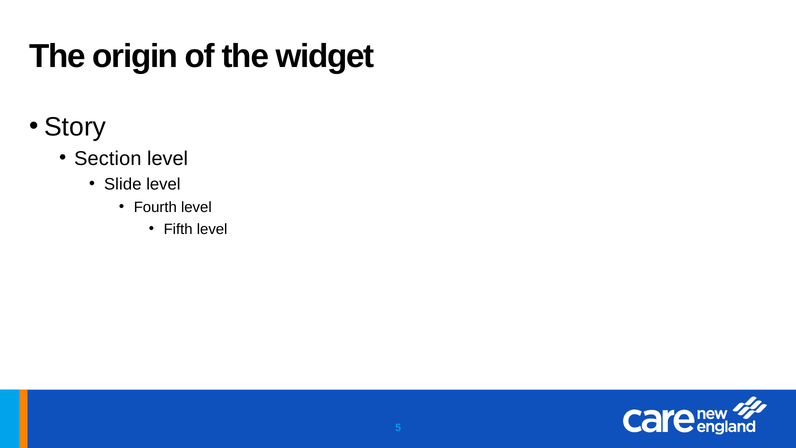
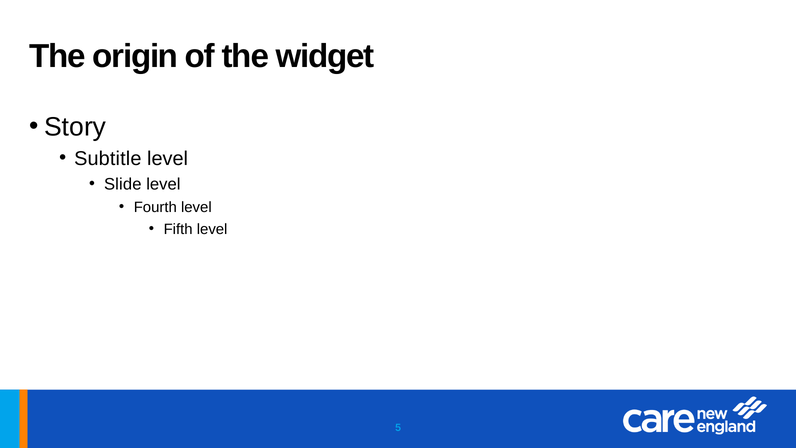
Section: Section -> Subtitle
